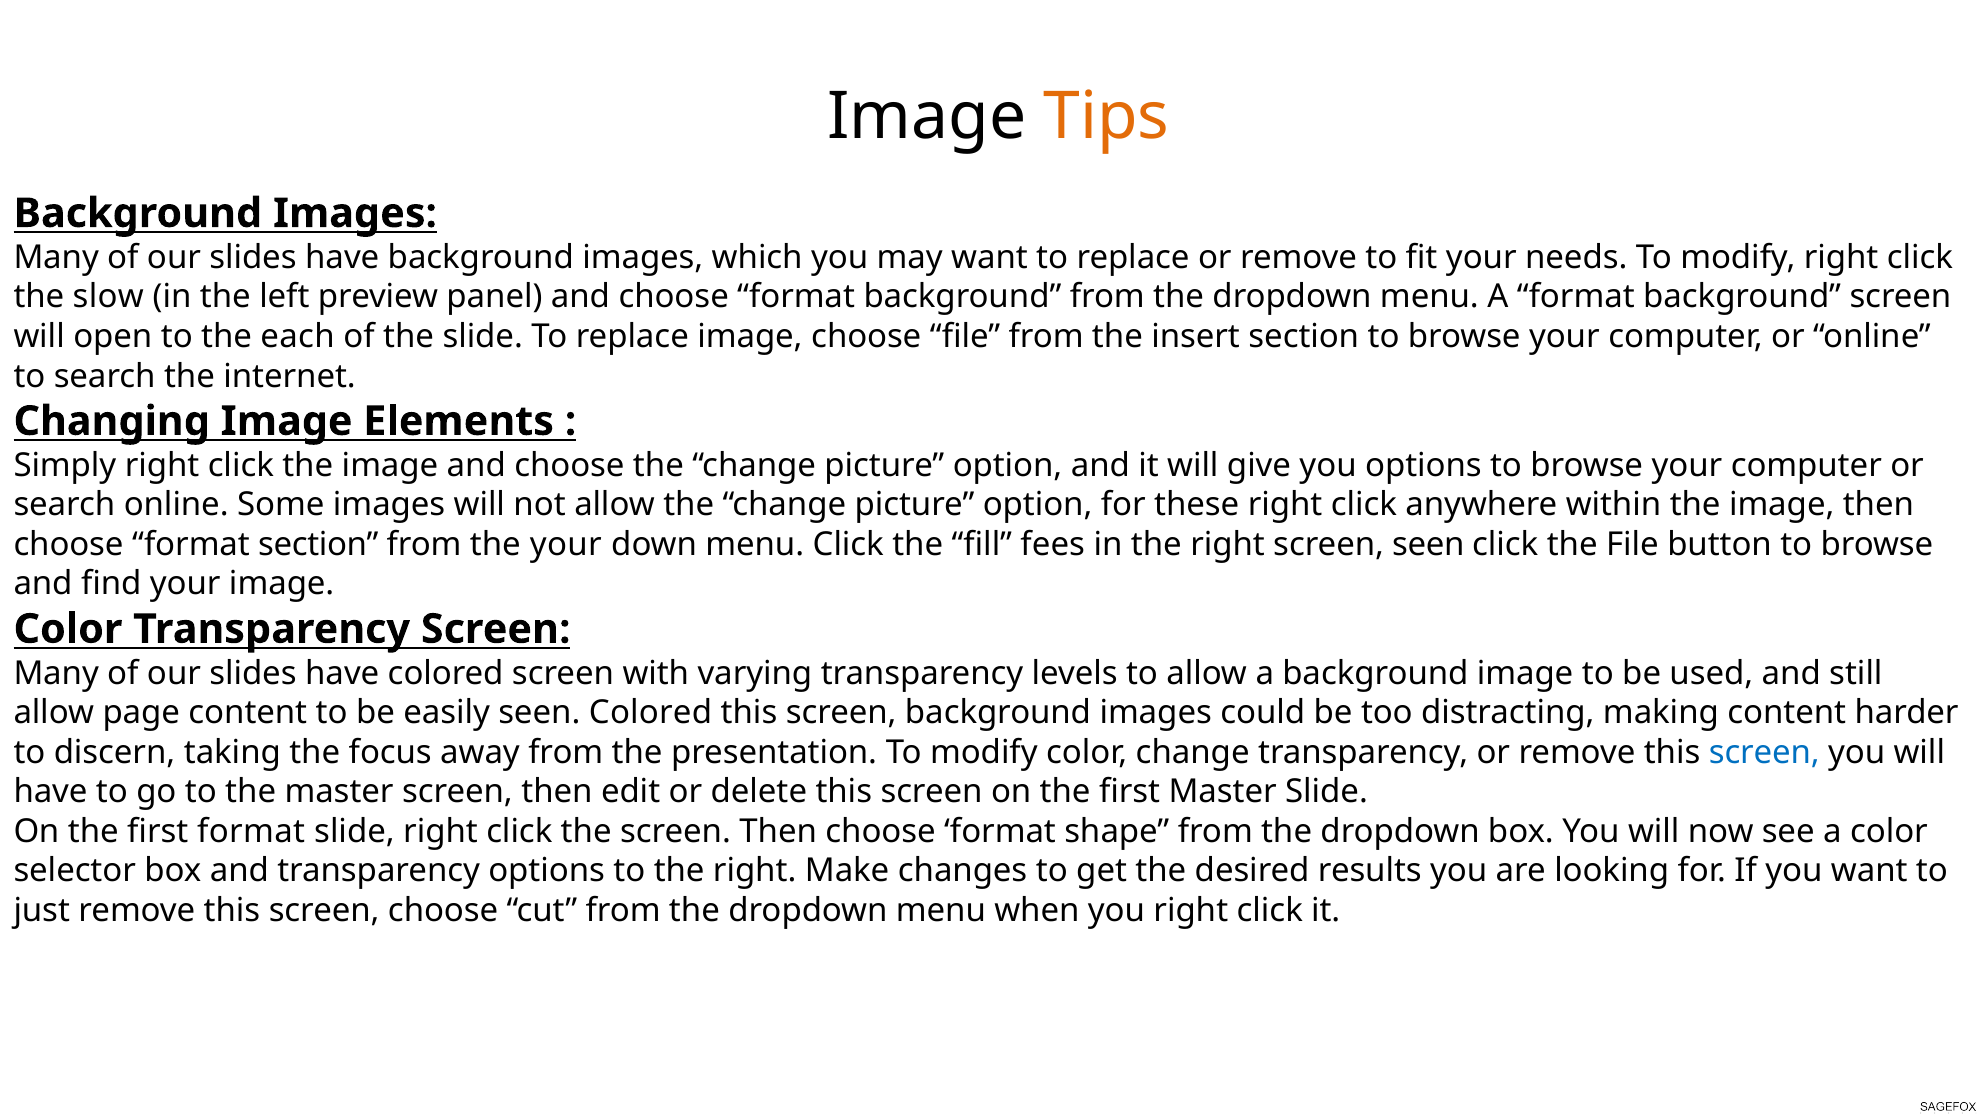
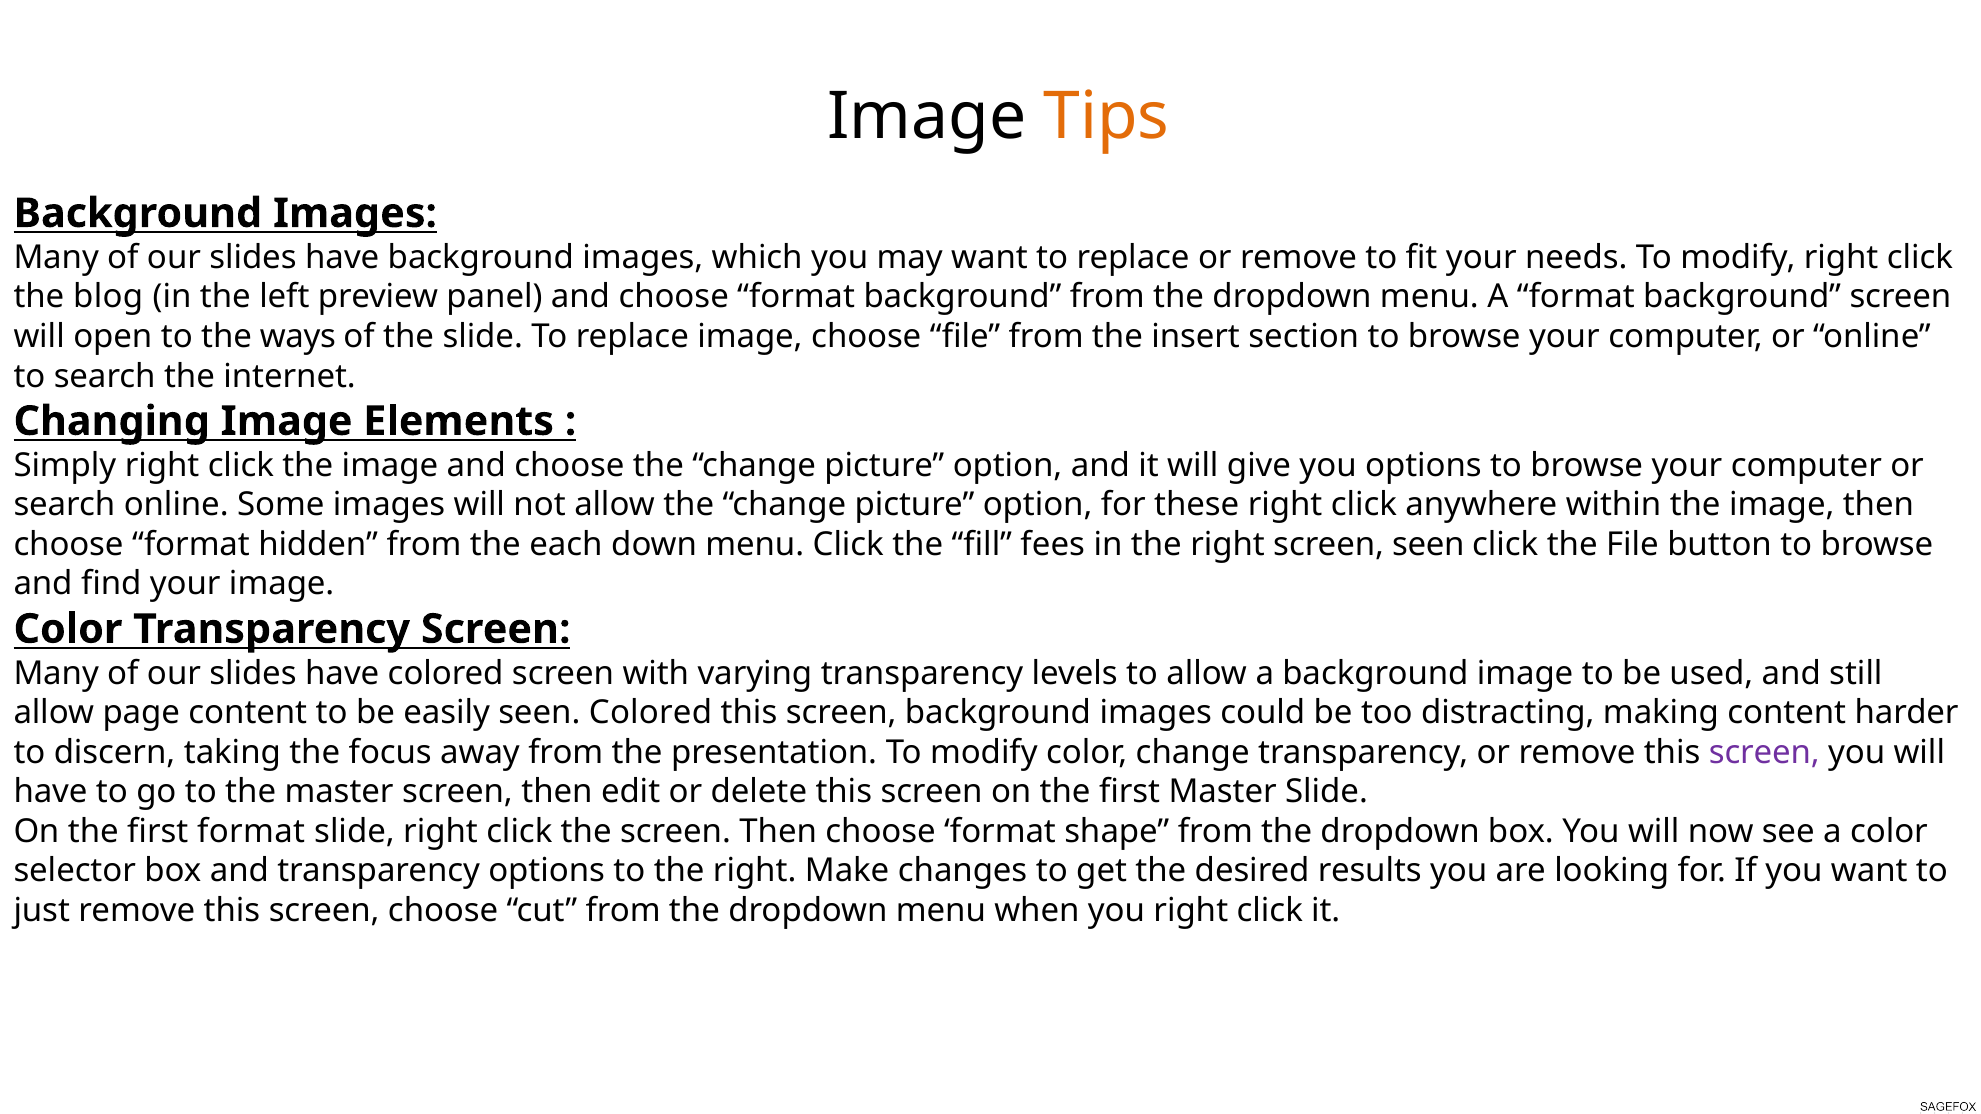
slow: slow -> blog
each: each -> ways
format section: section -> hidden
the your: your -> each
screen at (1764, 753) colour: blue -> purple
